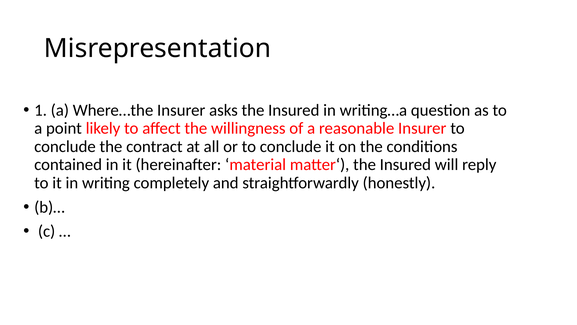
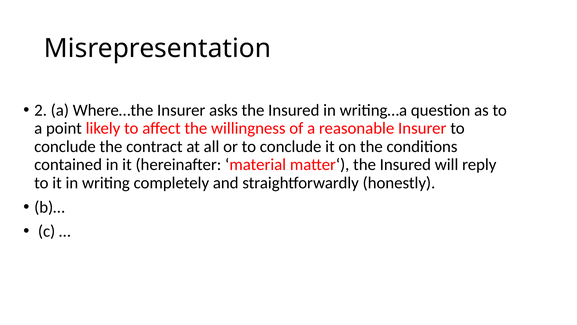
1: 1 -> 2
